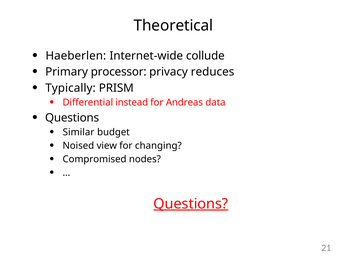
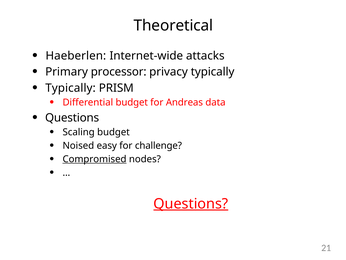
collude: collude -> attacks
privacy reduces: reduces -> typically
Differential instead: instead -> budget
Similar: Similar -> Scaling
view: view -> easy
changing: changing -> challenge
Compromised underline: none -> present
